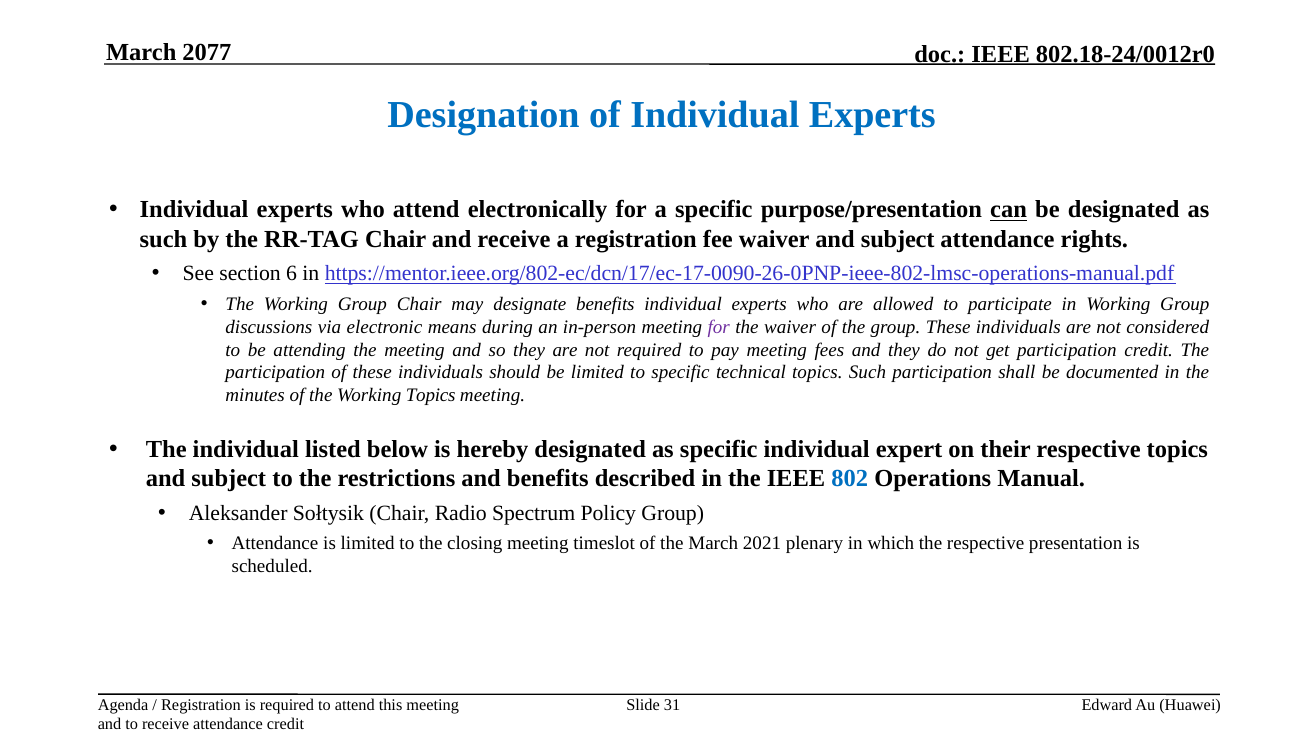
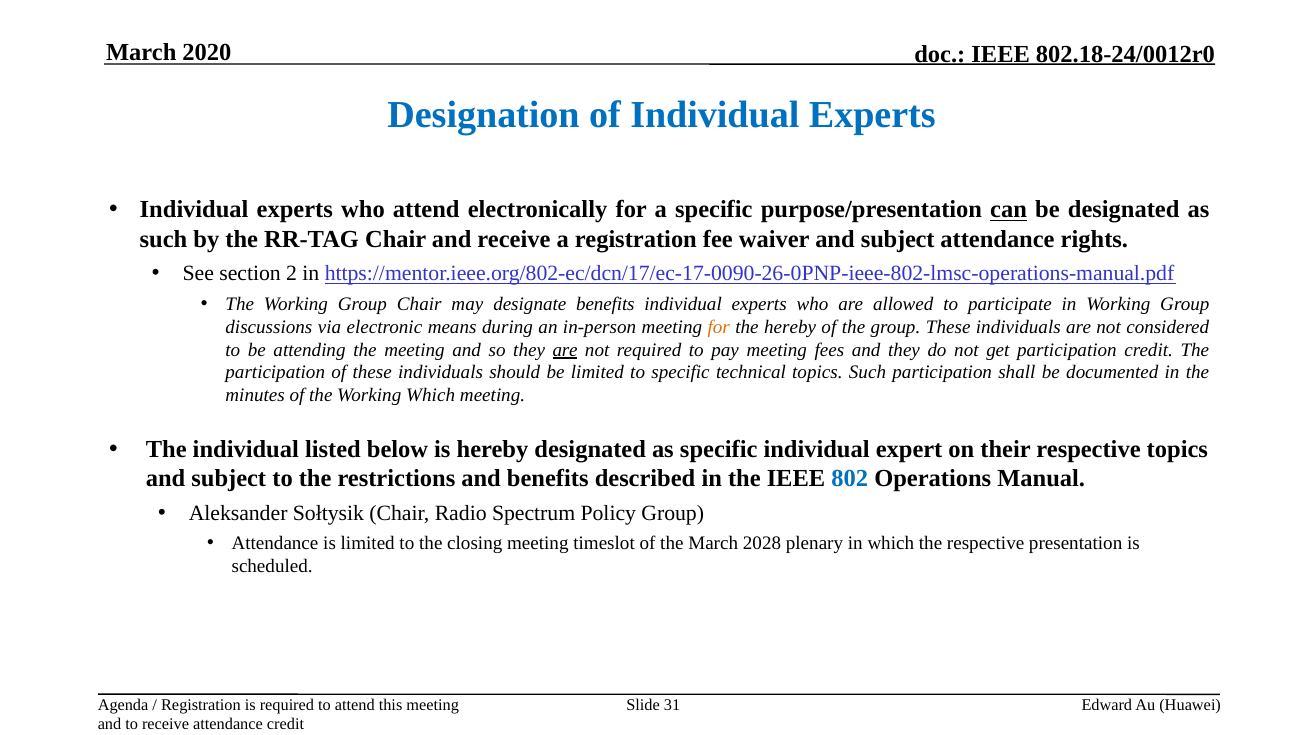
2077: 2077 -> 2020
6: 6 -> 2
for at (719, 327) colour: purple -> orange
the waiver: waiver -> hereby
are at (565, 350) underline: none -> present
Working Topics: Topics -> Which
2021: 2021 -> 2028
